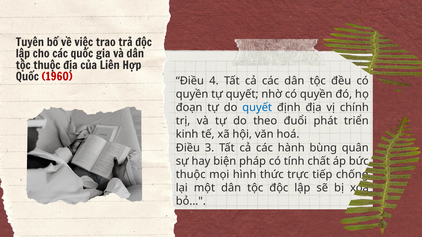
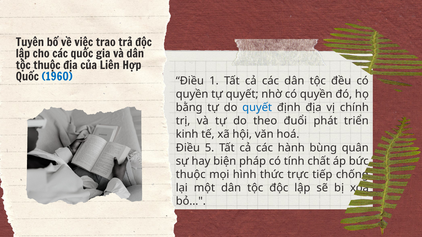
1960 colour: red -> blue
4: 4 -> 1
đoạn: đoạn -> bằng
3: 3 -> 5
